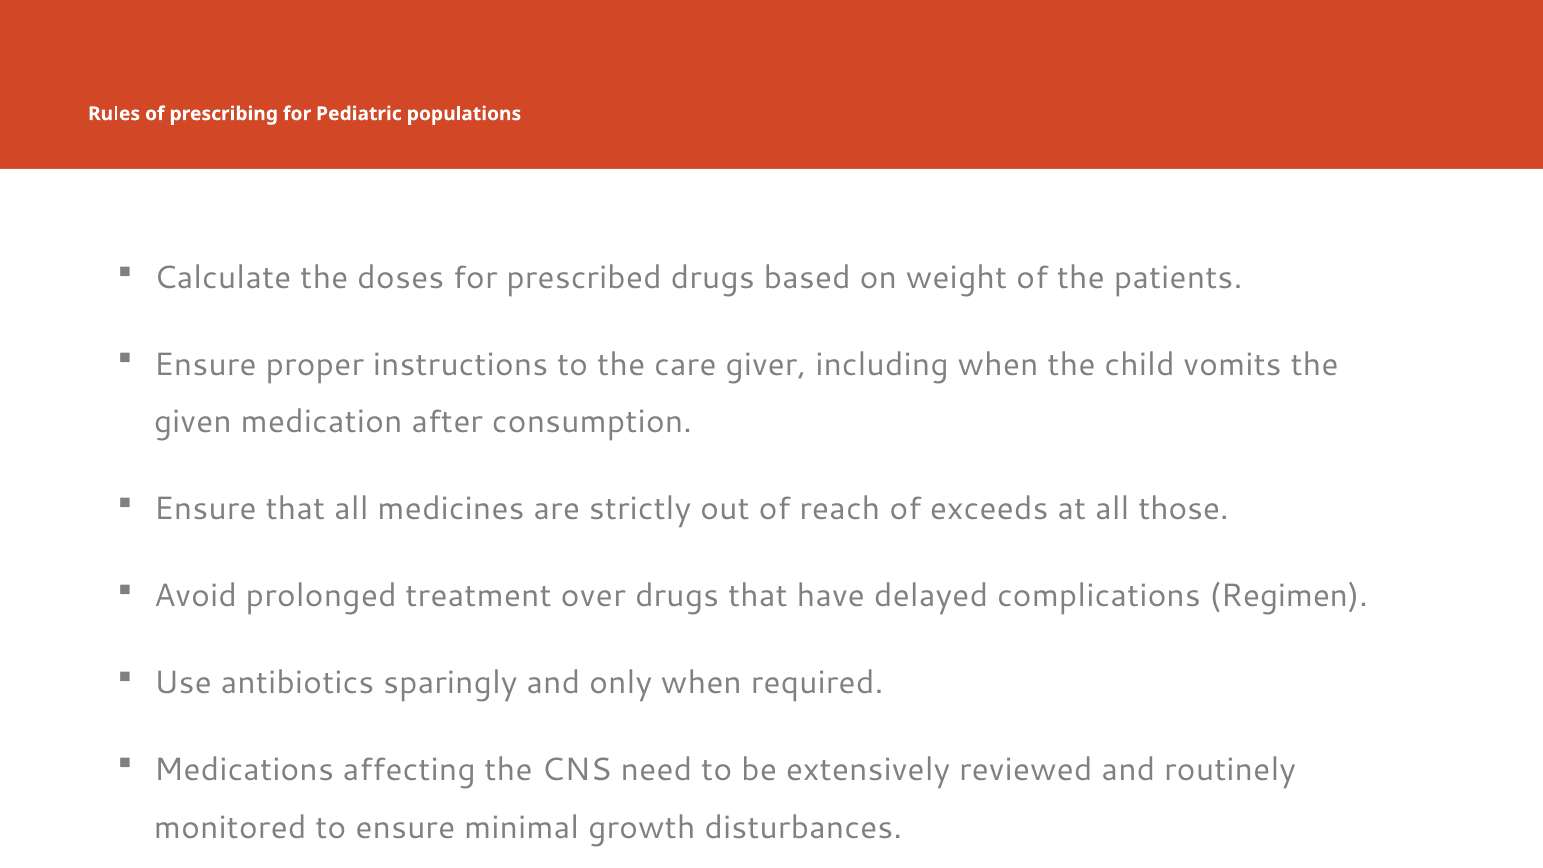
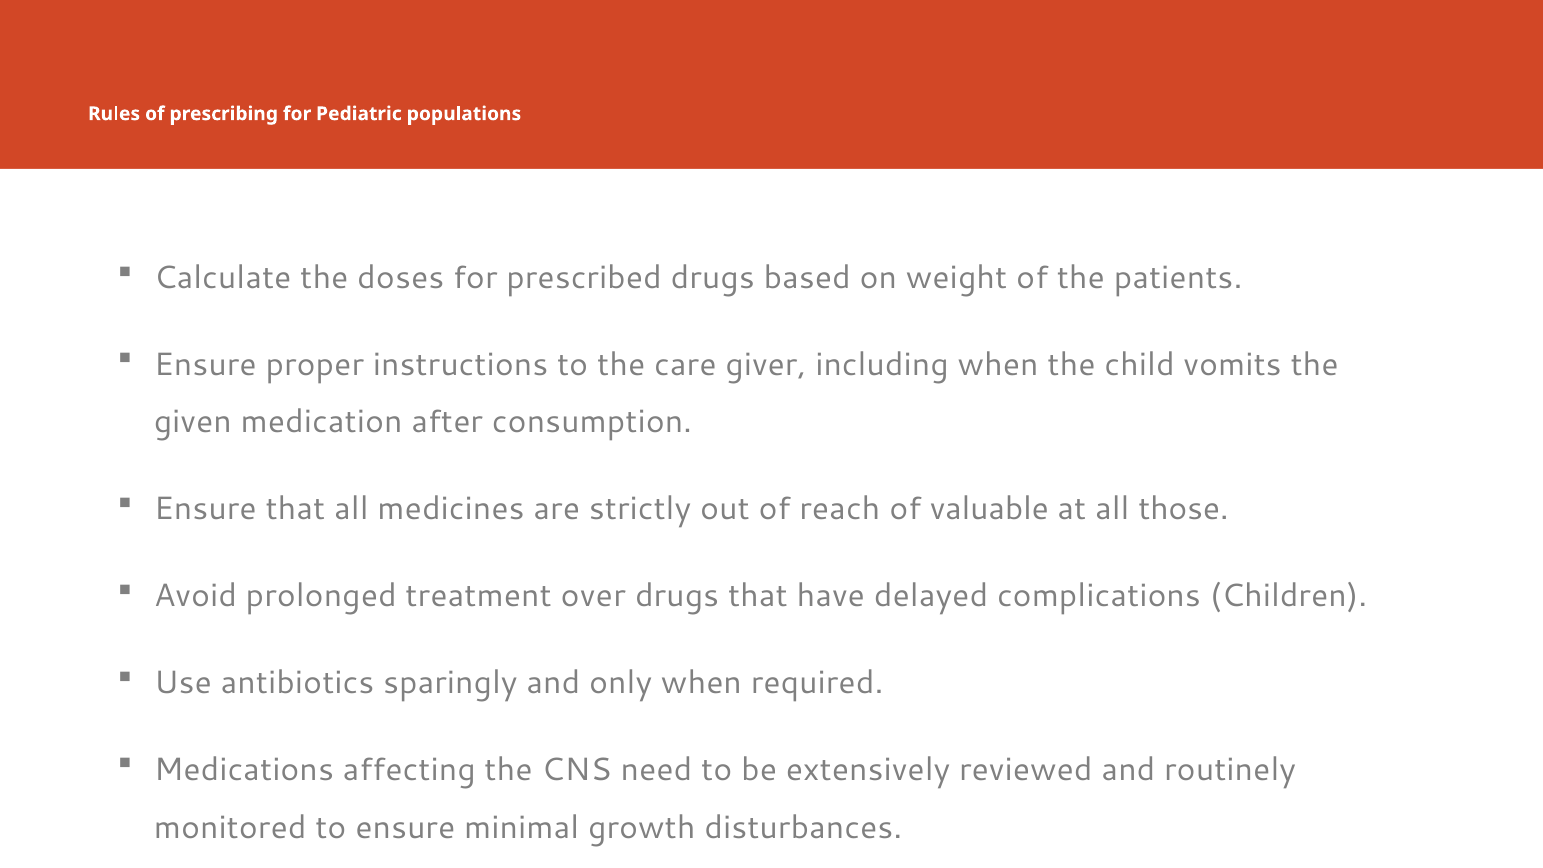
exceeds: exceeds -> valuable
Regimen: Regimen -> Children
